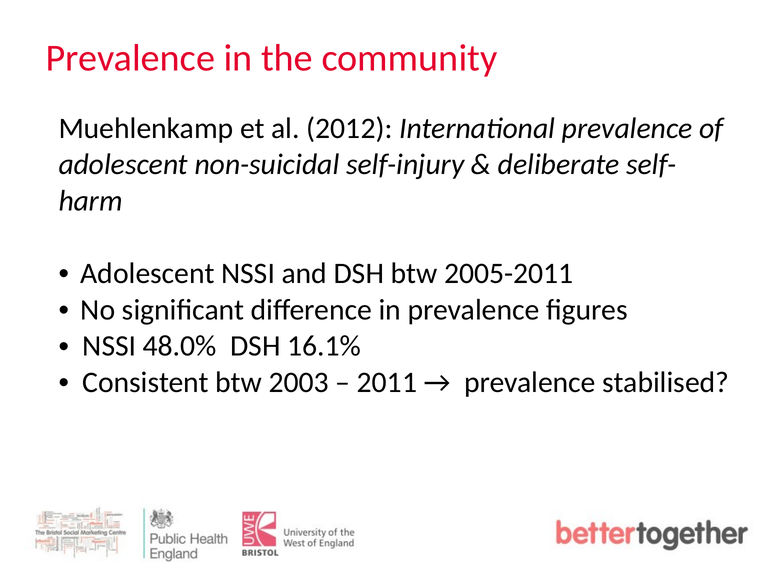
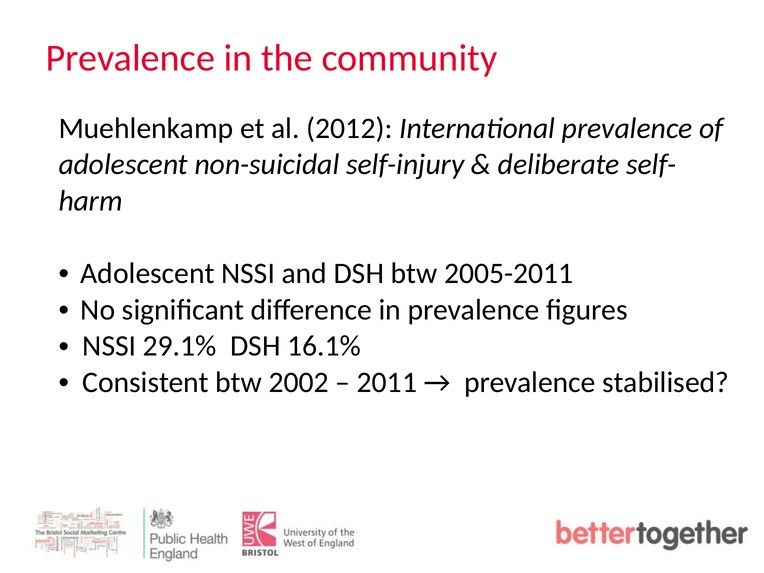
48.0%: 48.0% -> 29.1%
2003: 2003 -> 2002
